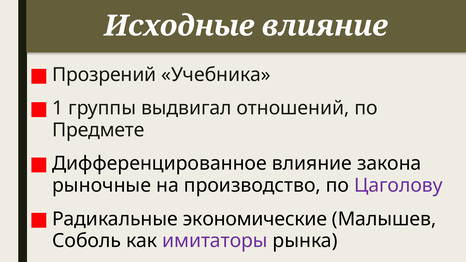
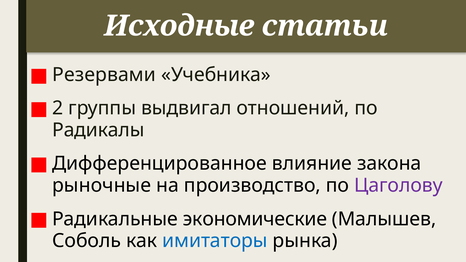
Исходные влияние: влияние -> статьи
Прозрений: Прозрений -> Резервами
1: 1 -> 2
Предмете: Предмете -> Радикалы
имитаторы colour: purple -> blue
